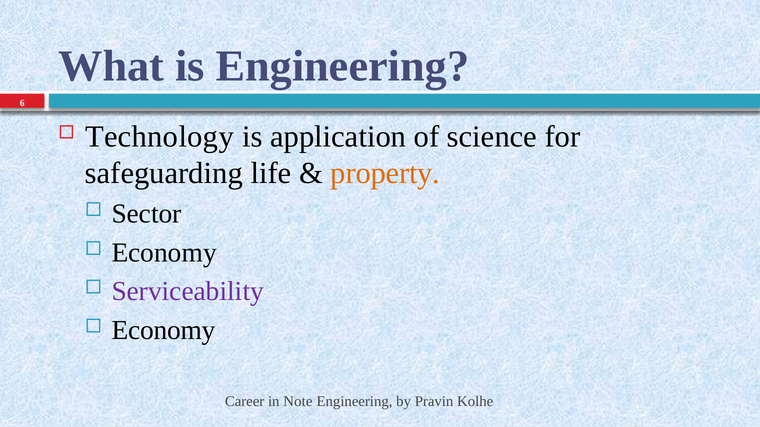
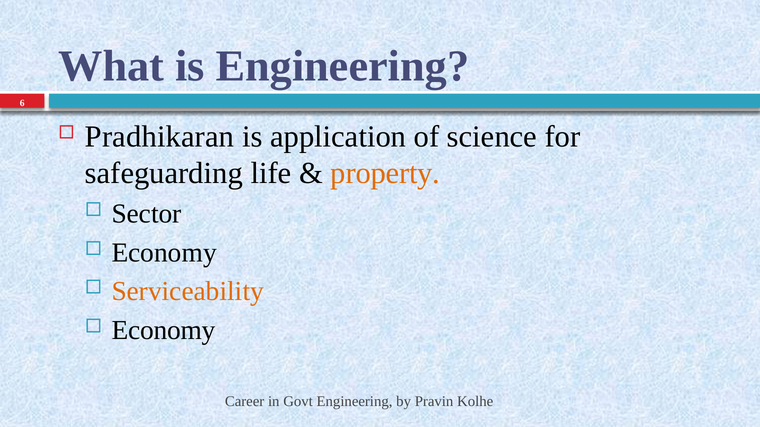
Technology: Technology -> Pradhikaran
Serviceability colour: purple -> orange
Note: Note -> Govt
